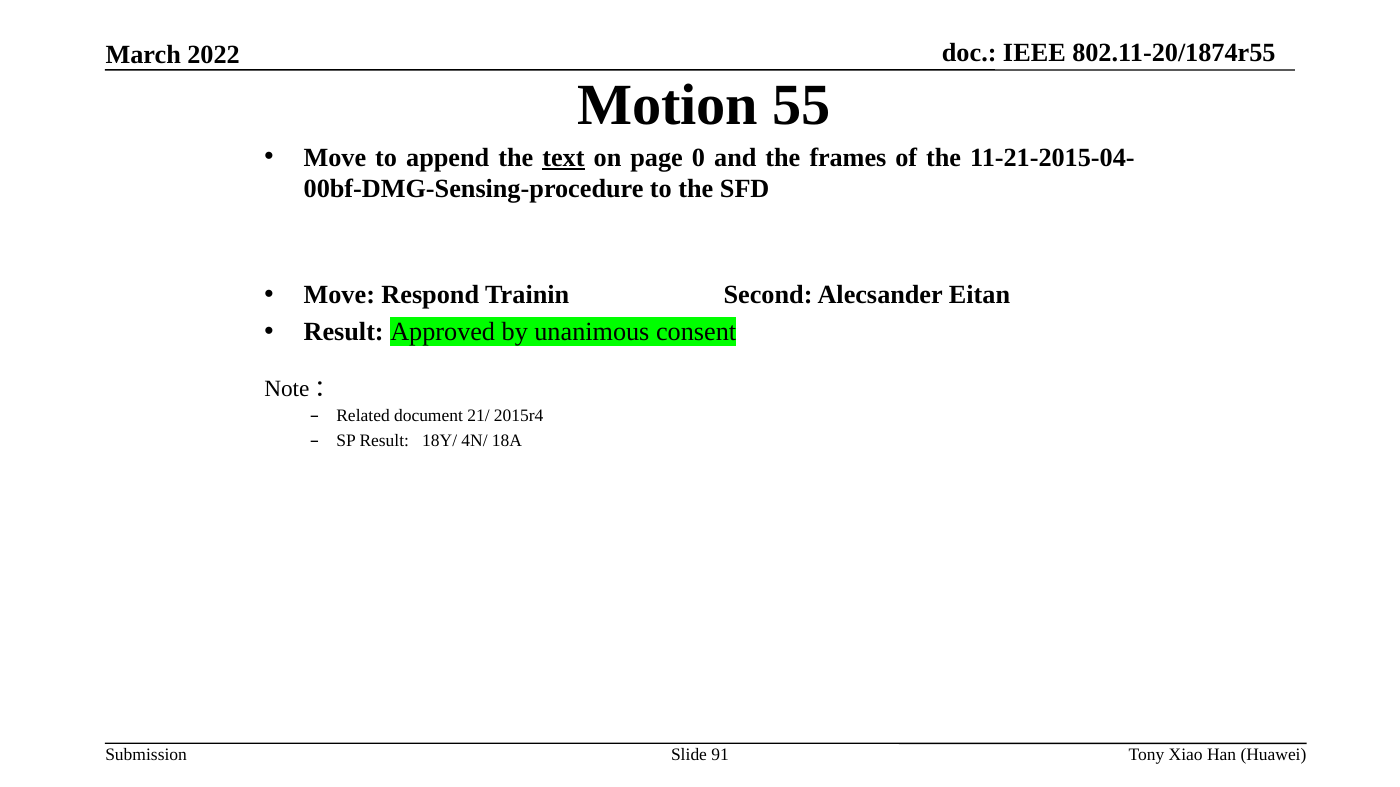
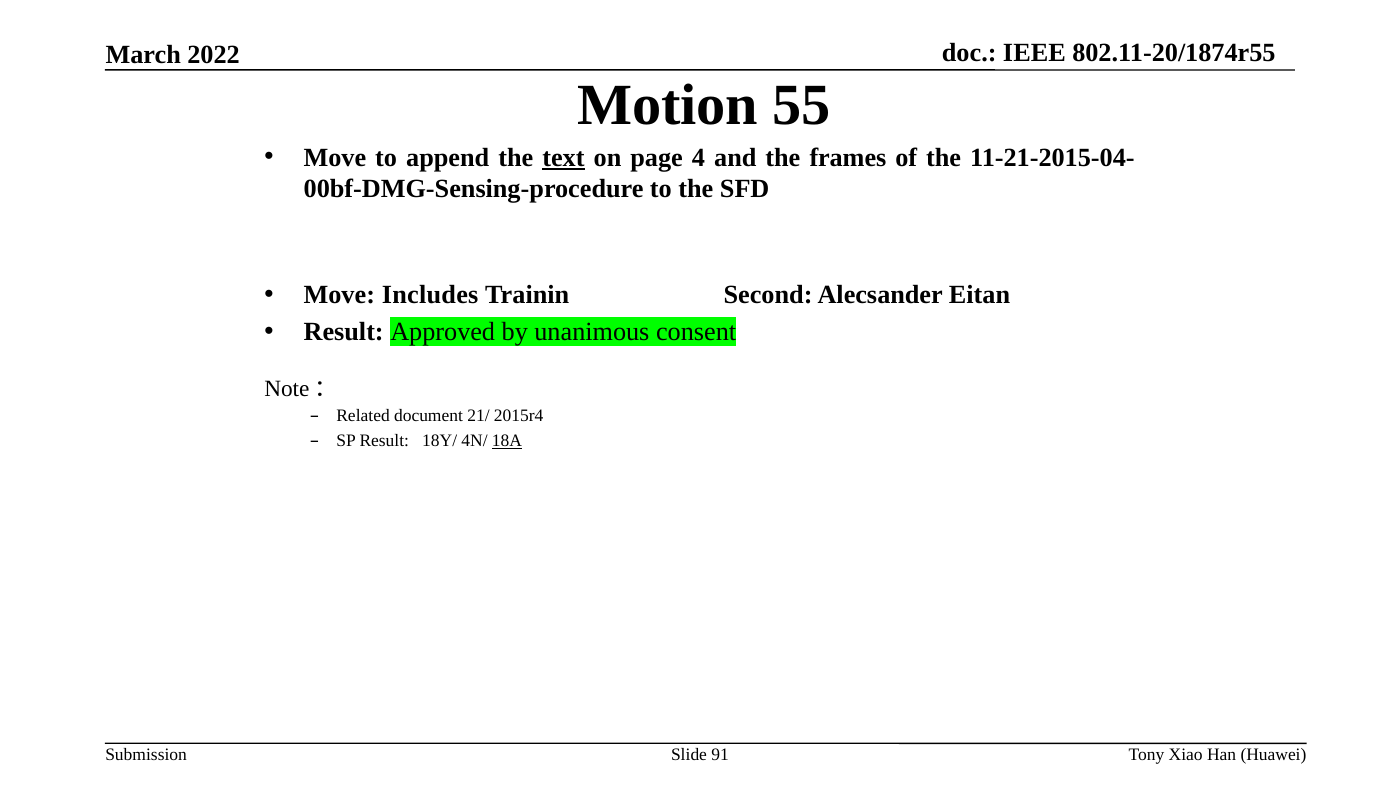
0: 0 -> 4
Respond: Respond -> Includes
18A underline: none -> present
